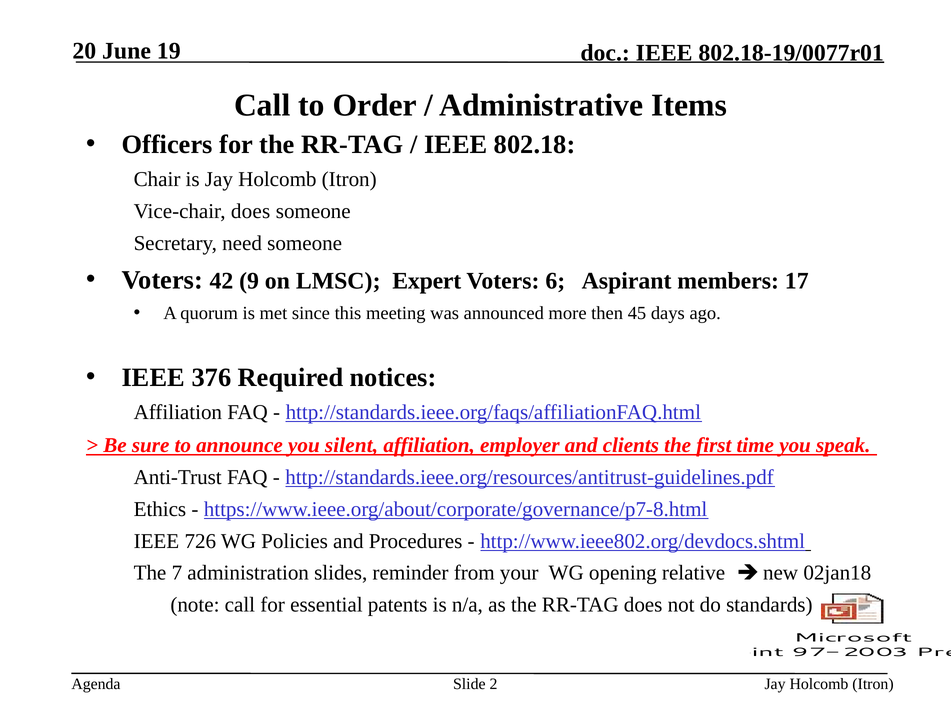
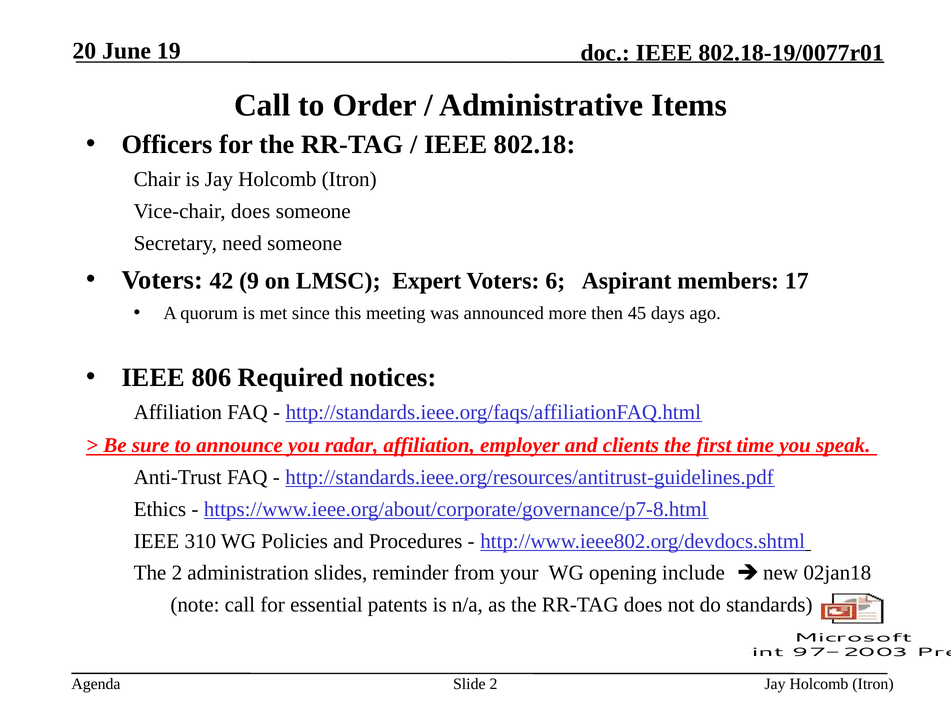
376: 376 -> 806
silent: silent -> radar
726: 726 -> 310
The 7: 7 -> 2
relative: relative -> include
